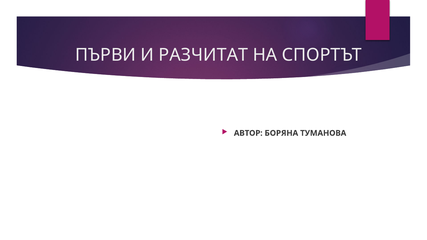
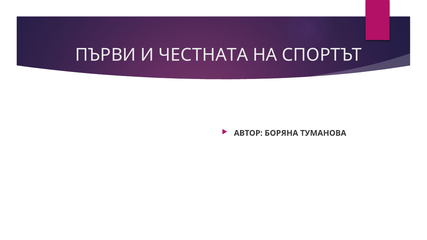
РАЗЧИТАТ: РАЗЧИТАТ -> ЧЕСТНАТА
